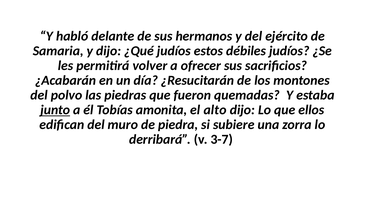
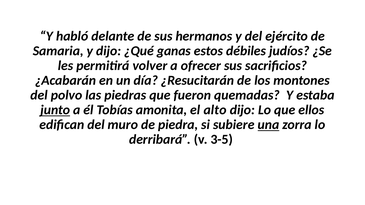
¿Qué judíos: judíos -> ganas
una underline: none -> present
3-7: 3-7 -> 3-5
